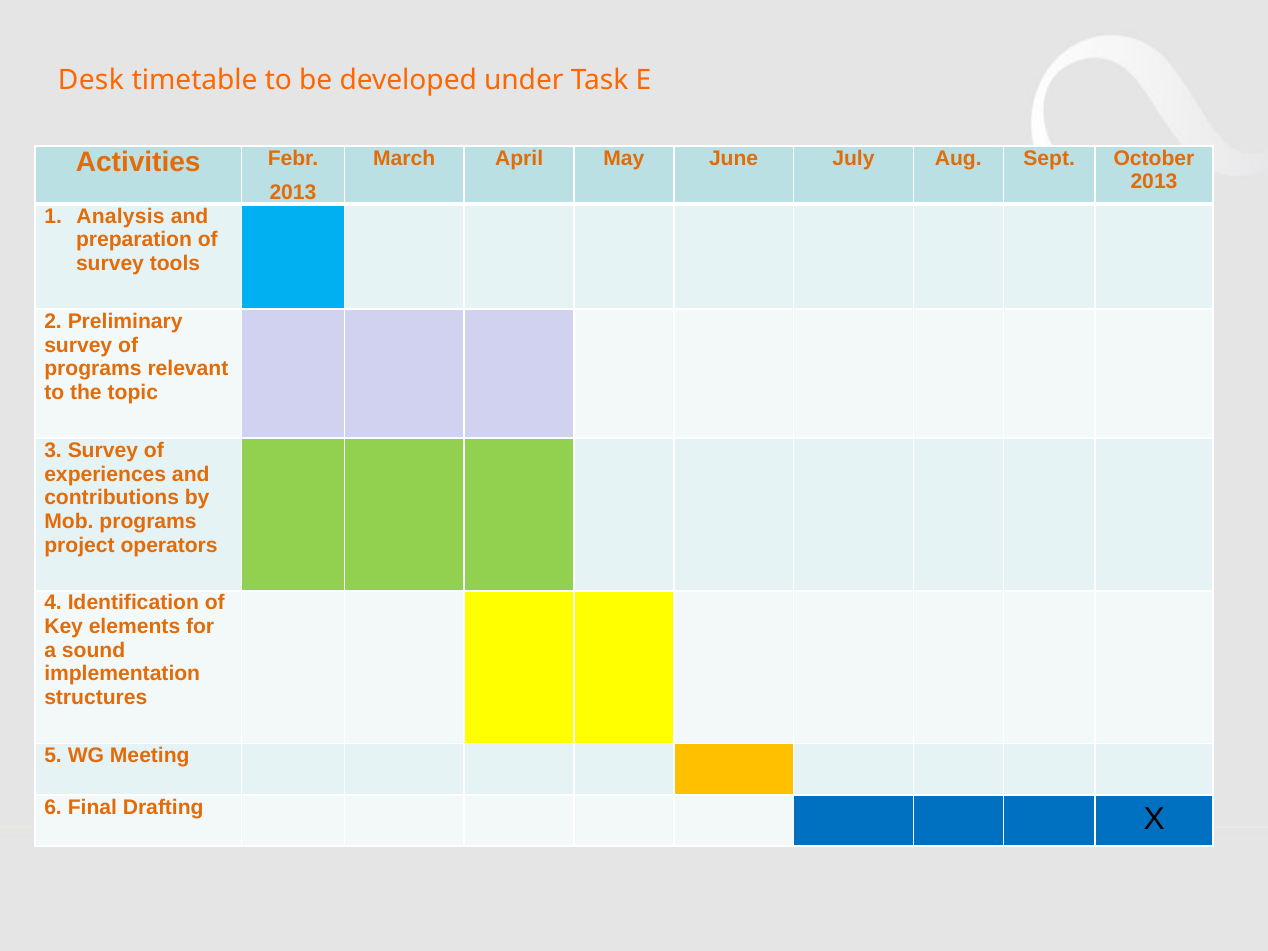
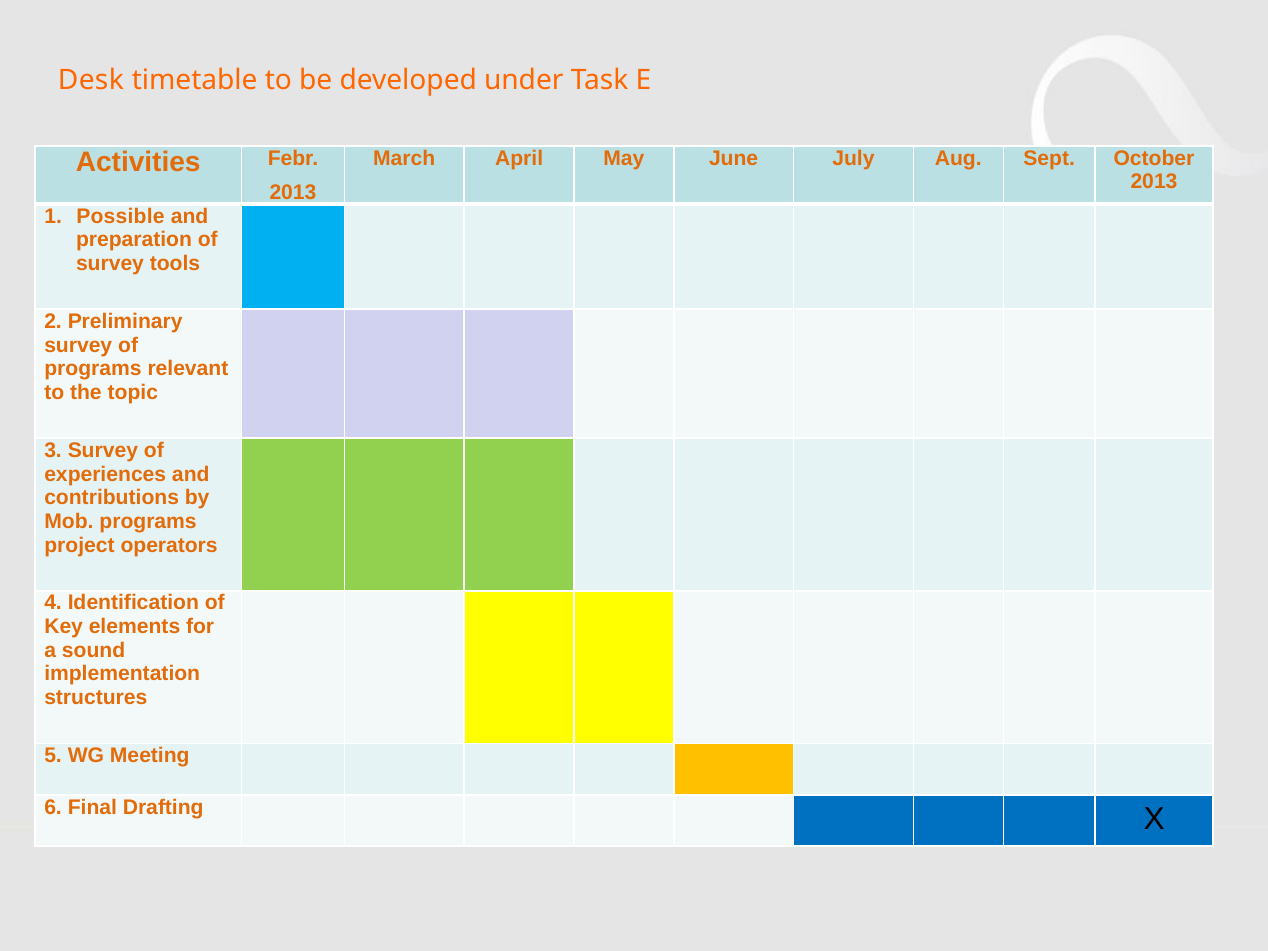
Analysis: Analysis -> Possible
